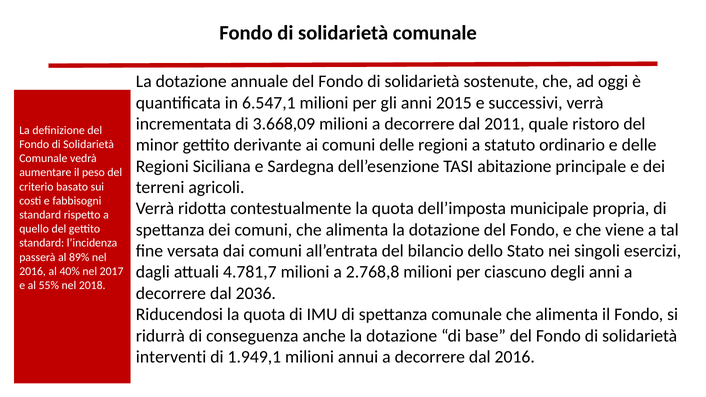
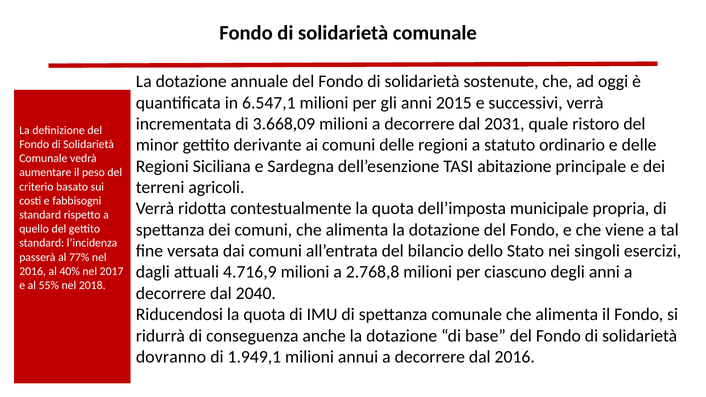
2011: 2011 -> 2031
89%: 89% -> 77%
4.781,7: 4.781,7 -> 4.716,9
2036: 2036 -> 2040
interventi: interventi -> dovranno
